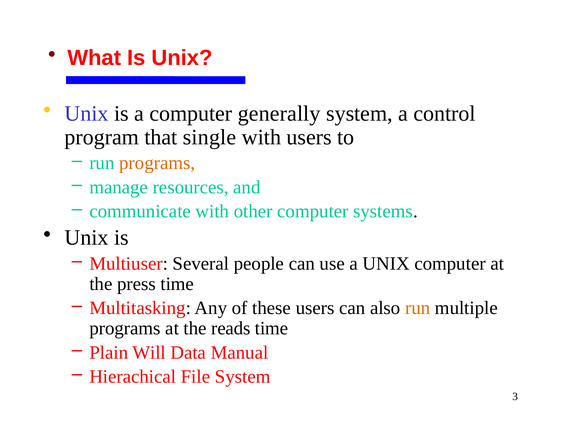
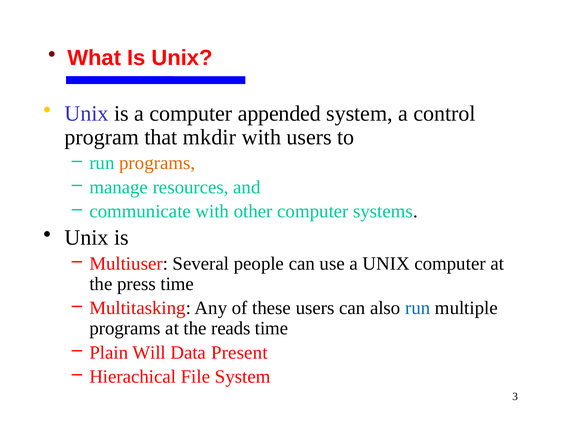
generally: generally -> appended
single: single -> mkdir
run at (418, 308) colour: orange -> blue
Manual: Manual -> Present
